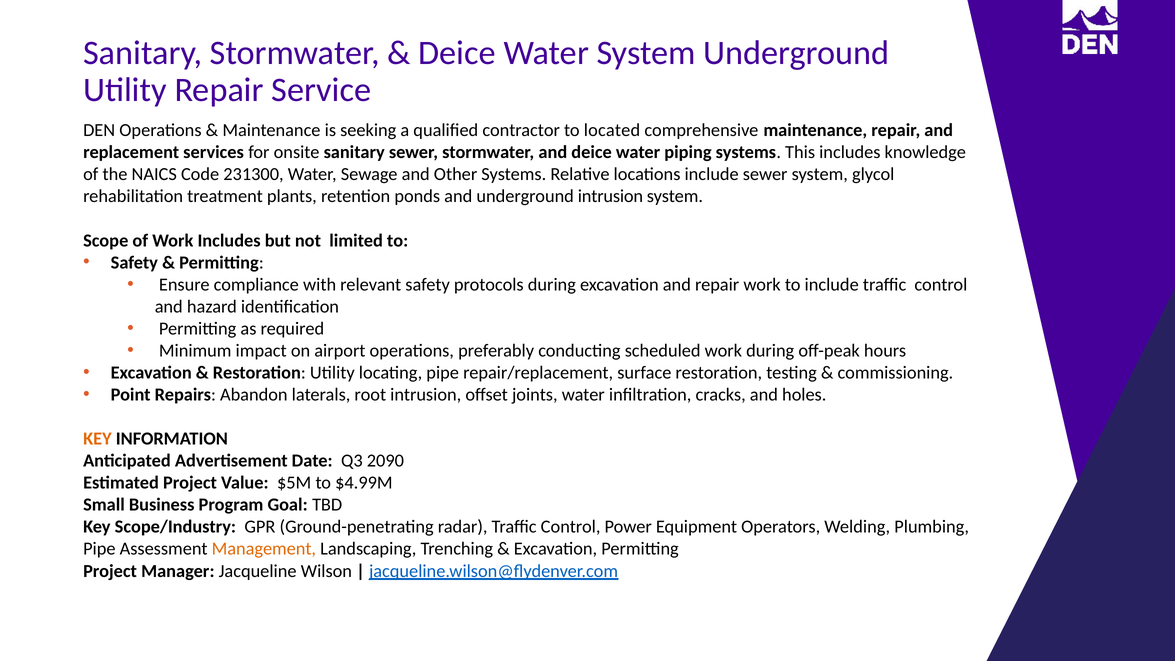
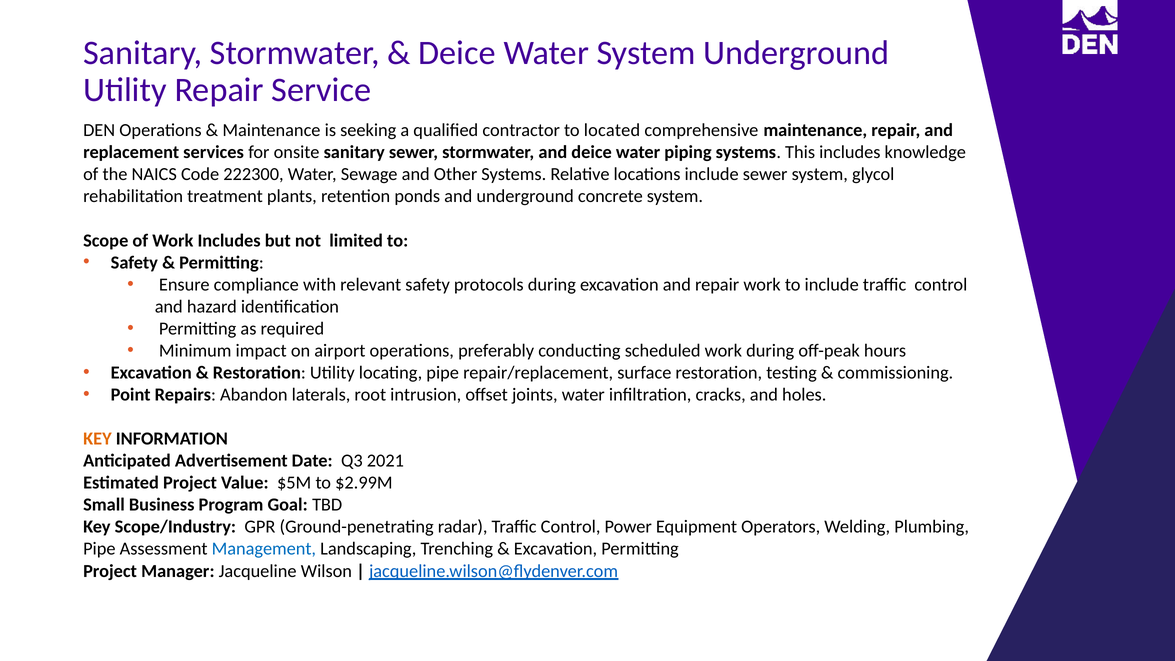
231300: 231300 -> 222300
underground intrusion: intrusion -> concrete
2090: 2090 -> 2021
$4.99M: $4.99M -> $2.99M
Management colour: orange -> blue
